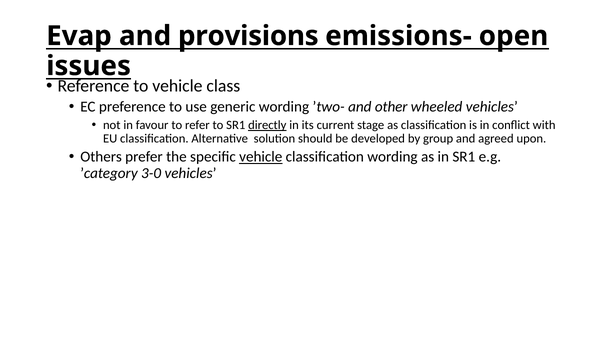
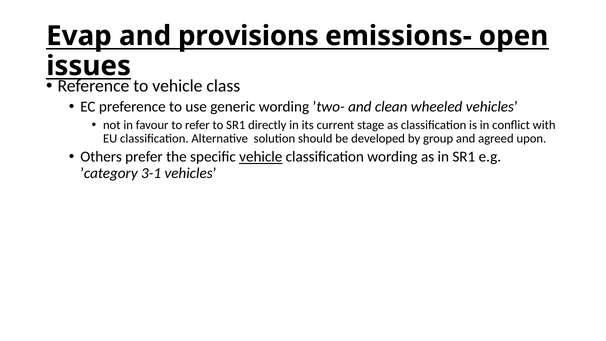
other: other -> clean
directly underline: present -> none
3-0: 3-0 -> 3-1
